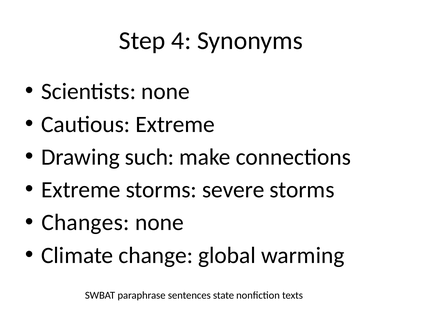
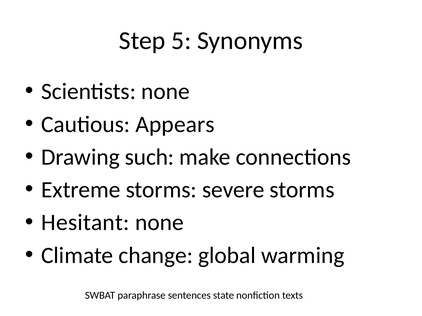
4: 4 -> 5
Cautious Extreme: Extreme -> Appears
Changes: Changes -> Hesitant
